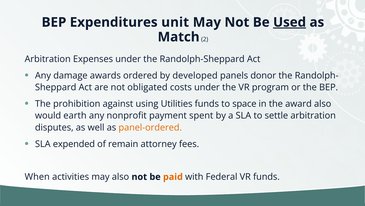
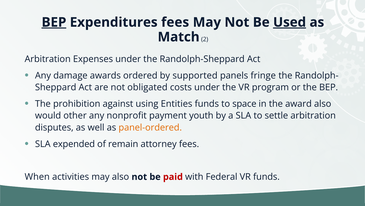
BEP at (54, 22) underline: none -> present
Expenditures unit: unit -> fees
developed: developed -> supported
donor: donor -> fringe
Utilities: Utilities -> Entities
earth: earth -> other
spent: spent -> youth
paid colour: orange -> red
